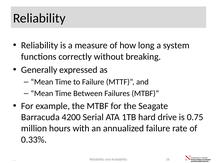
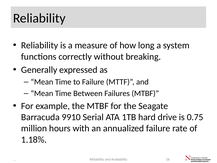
4200: 4200 -> 9910
0.33%: 0.33% -> 1.18%
